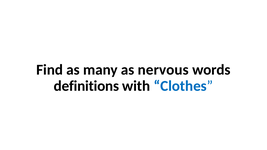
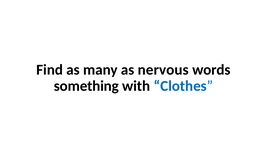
definitions: definitions -> something
